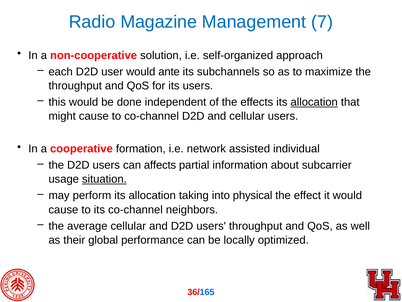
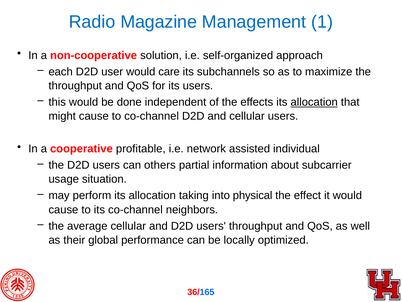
7: 7 -> 1
ante: ante -> care
formation: formation -> profitable
affects: affects -> others
situation underline: present -> none
